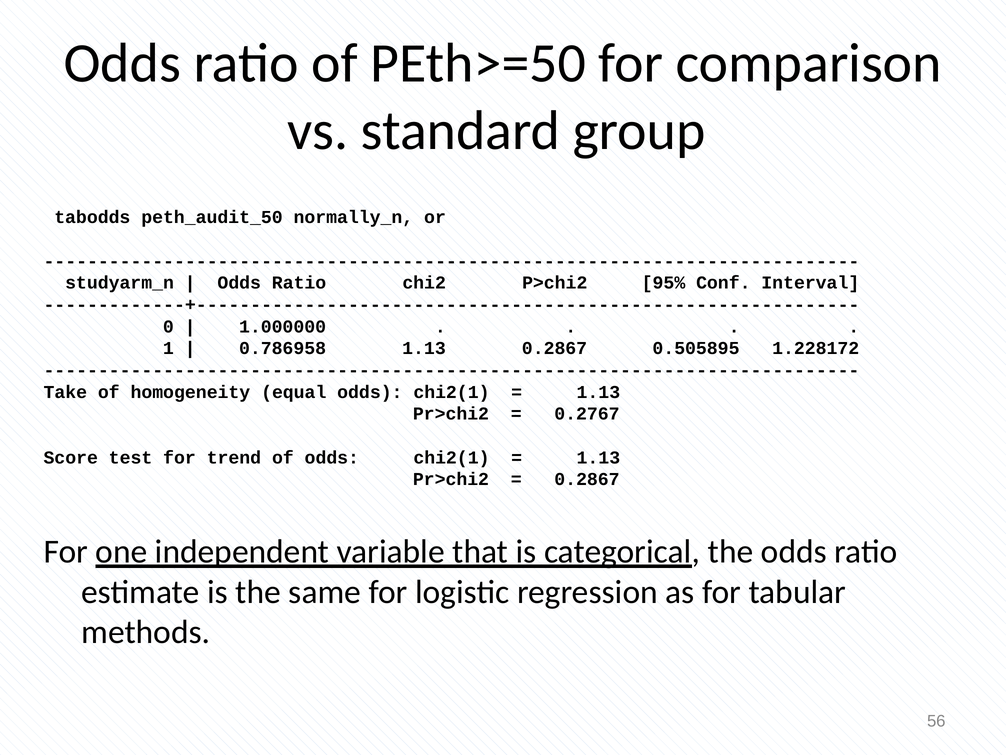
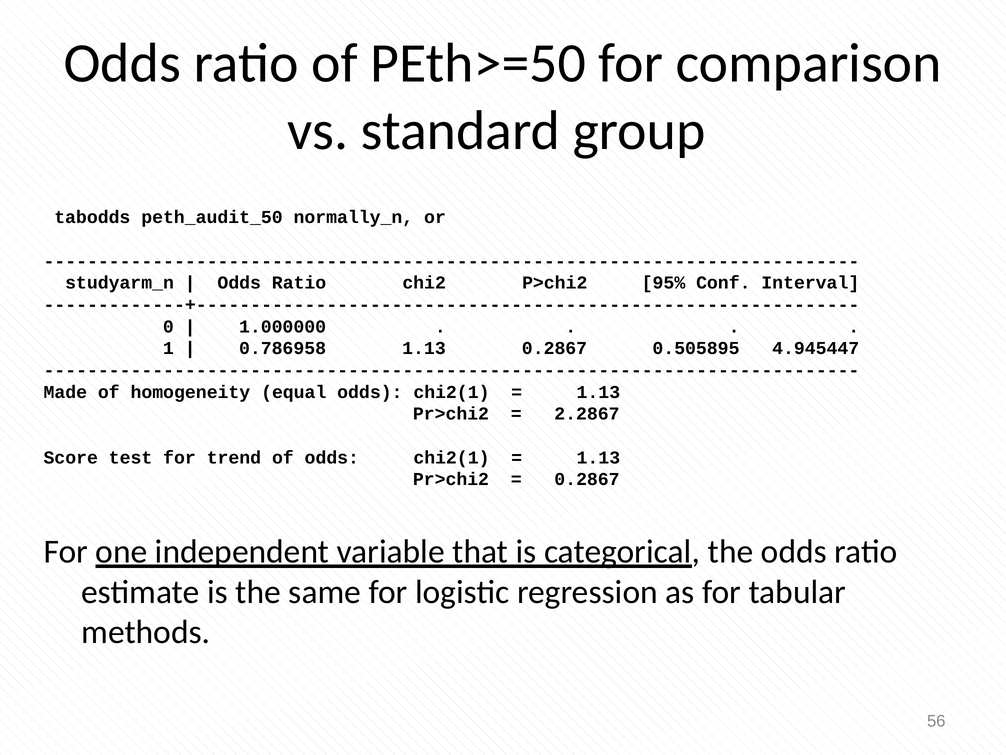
1.228172: 1.228172 -> 4.945447
Take: Take -> Made
0.2767: 0.2767 -> 2.2867
